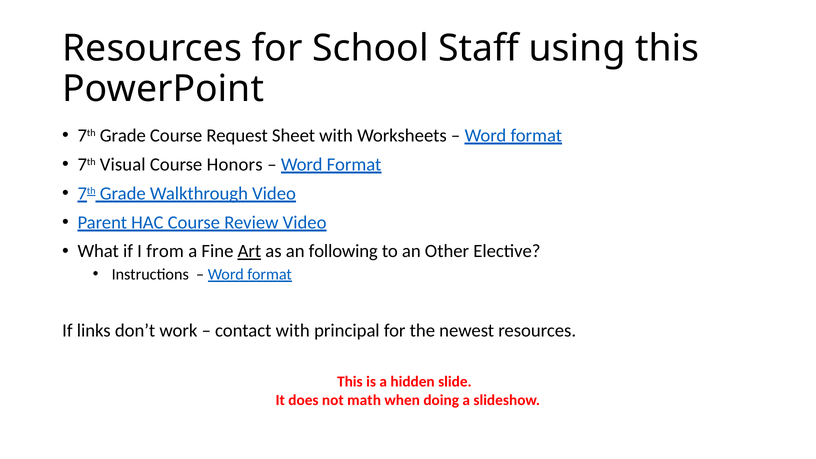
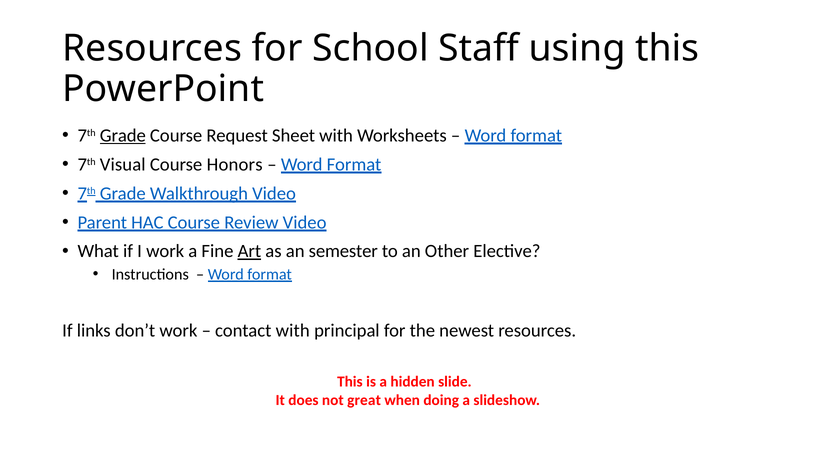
Grade at (123, 135) underline: none -> present
I from: from -> work
following: following -> semester
math: math -> great
